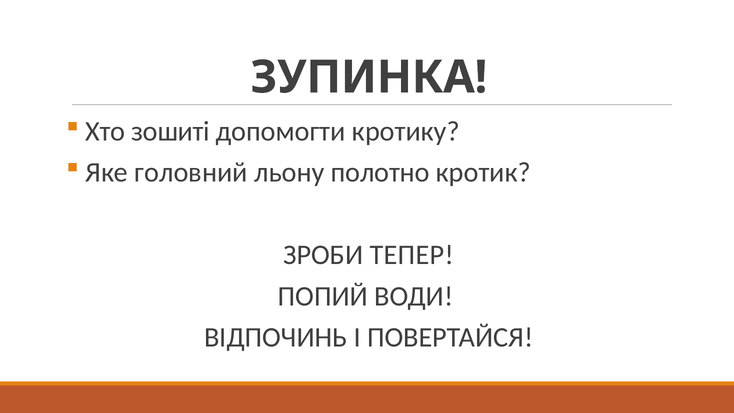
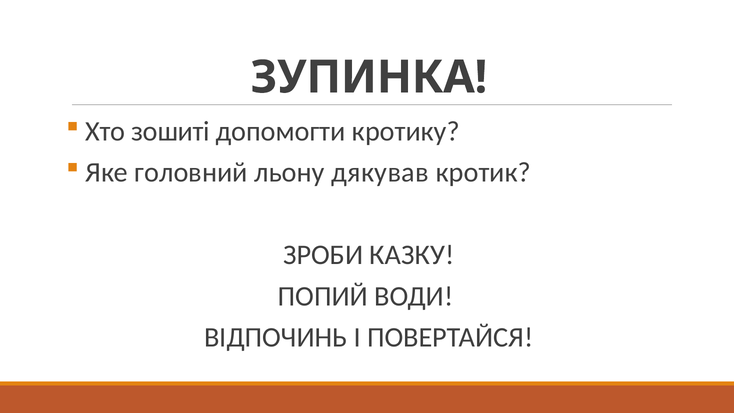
полотно: полотно -> дякував
ТЕПЕР: ТЕПЕР -> КАЗКУ
